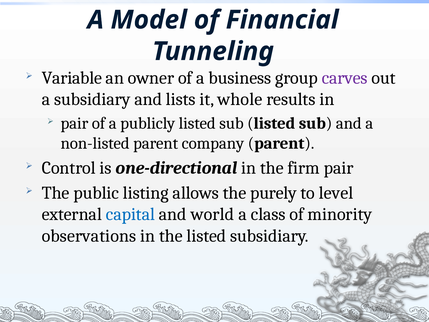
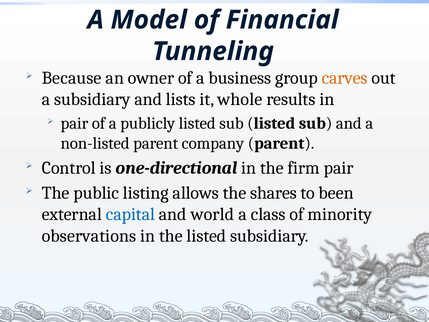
Variable: Variable -> Because
carves colour: purple -> orange
purely: purely -> shares
level: level -> been
